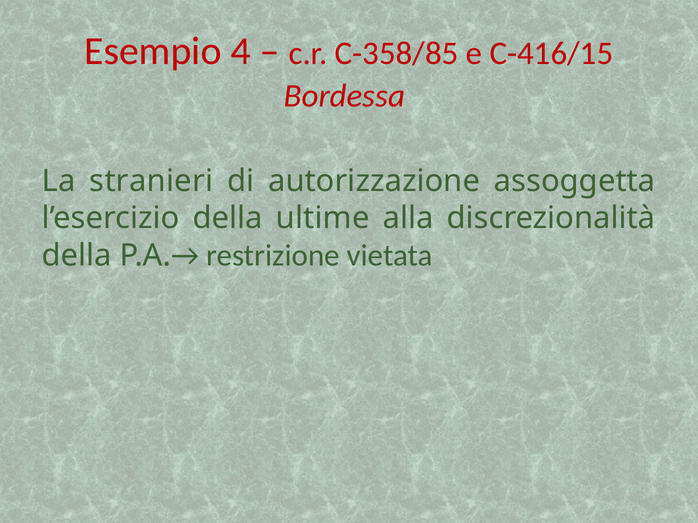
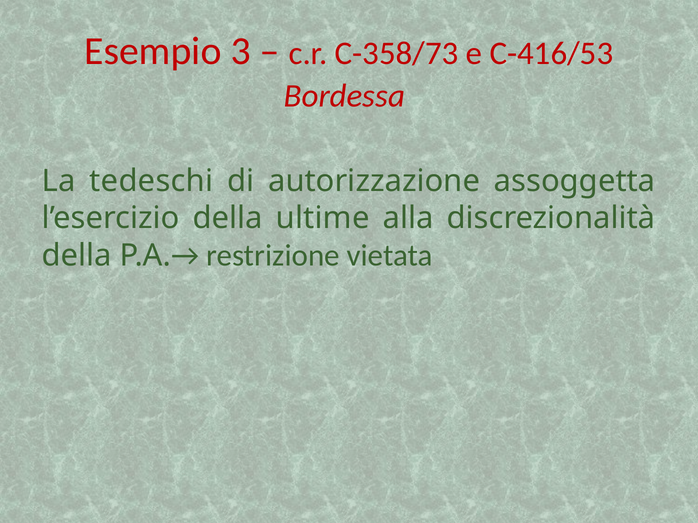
4: 4 -> 3
C-358/85: C-358/85 -> C-358/73
C-416/15: C-416/15 -> C-416/53
stranieri: stranieri -> tedeschi
